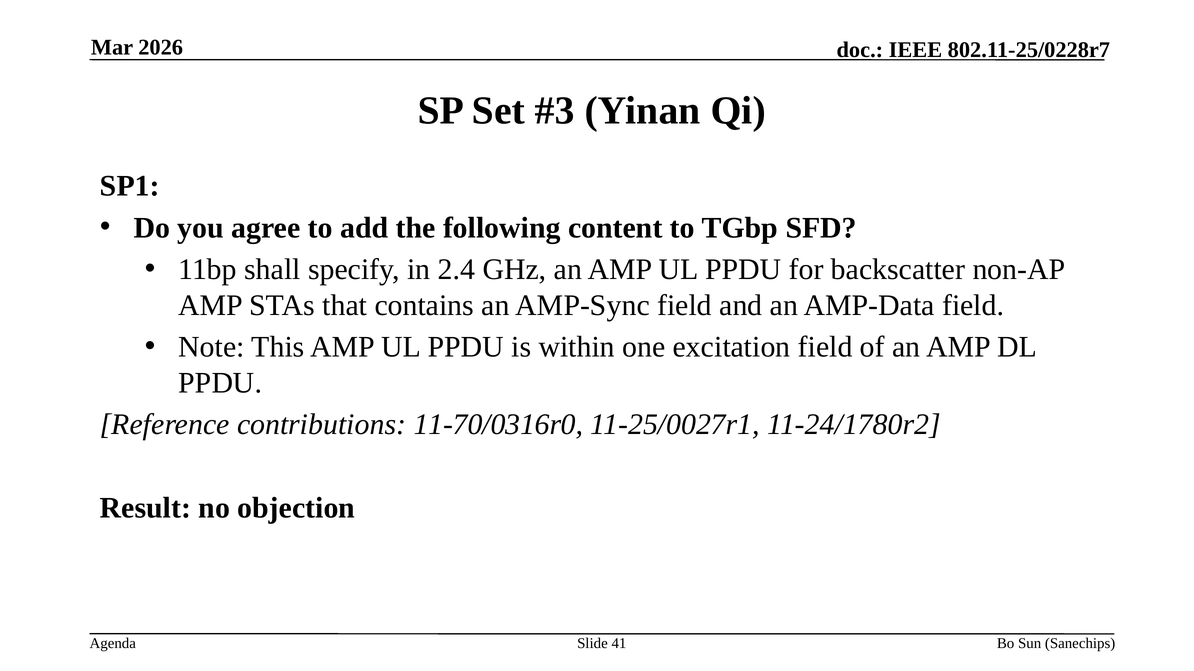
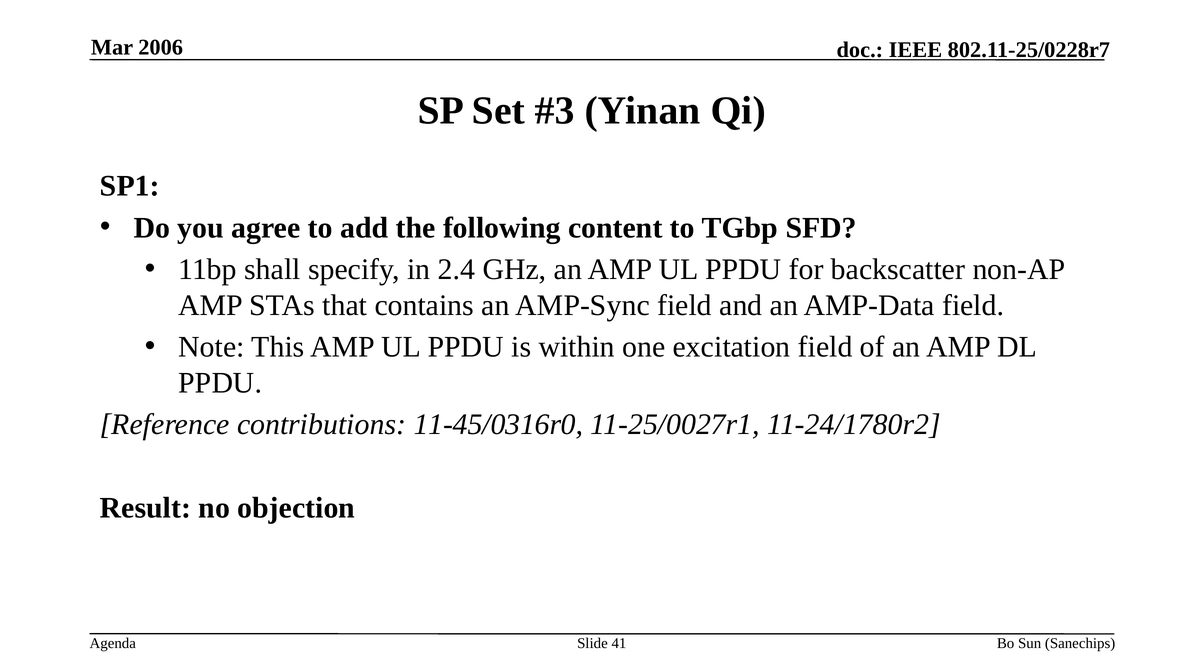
2026: 2026 -> 2006
11-70/0316r0: 11-70/0316r0 -> 11-45/0316r0
